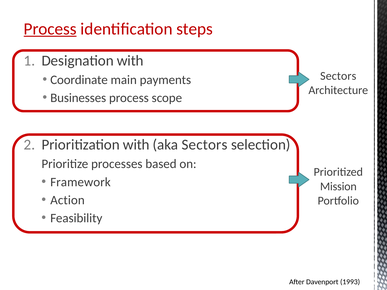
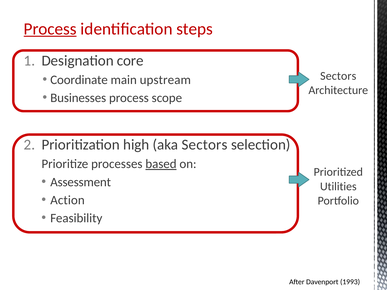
Designation with: with -> core
payments: payments -> upstream
Prioritization with: with -> high
based underline: none -> present
Framework: Framework -> Assessment
Mission: Mission -> Utilities
